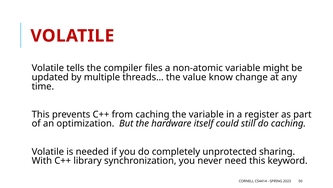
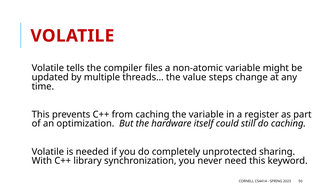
know: know -> steps
